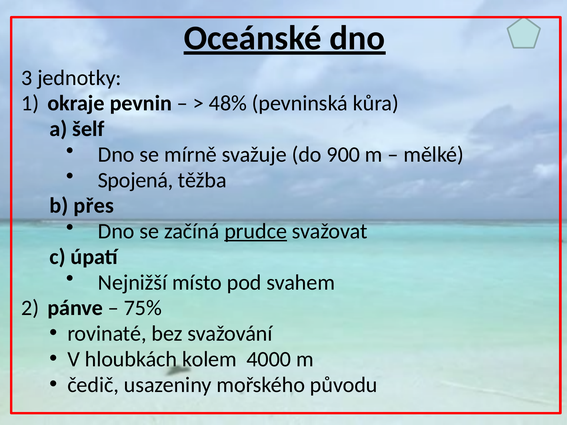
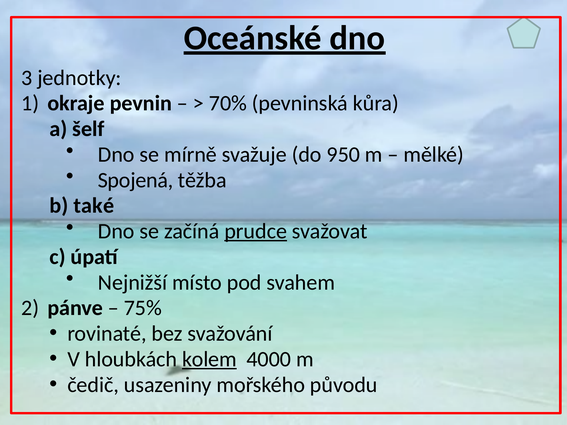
48%: 48% -> 70%
900: 900 -> 950
přes: přes -> také
kolem underline: none -> present
